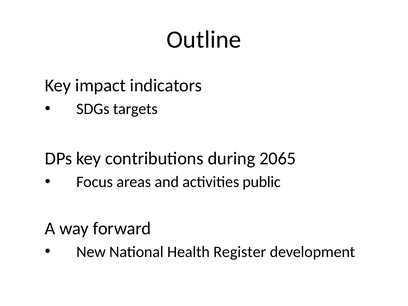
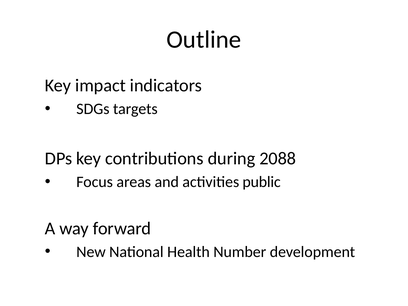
2065: 2065 -> 2088
Register: Register -> Number
